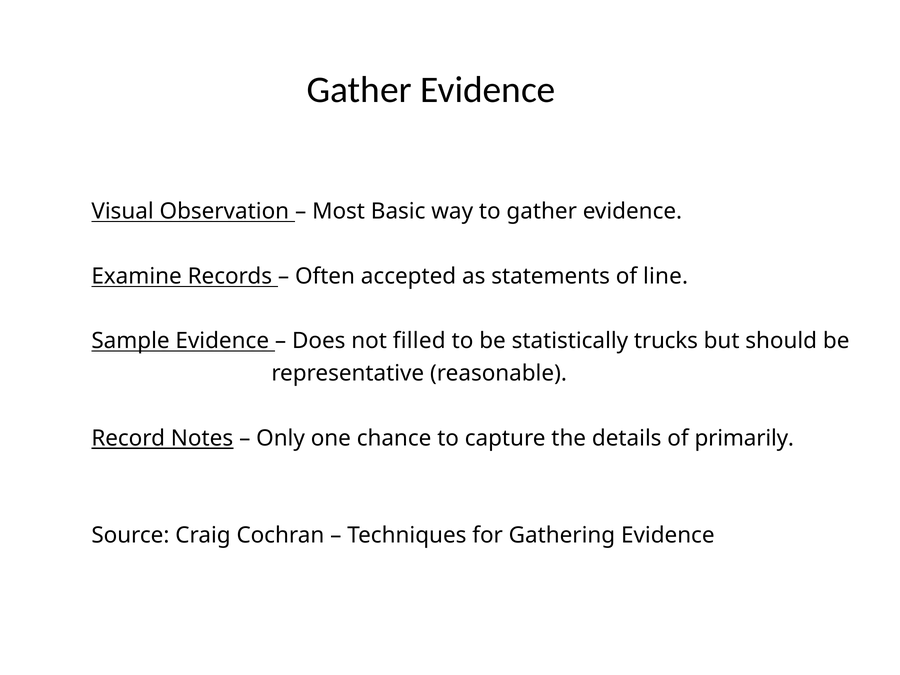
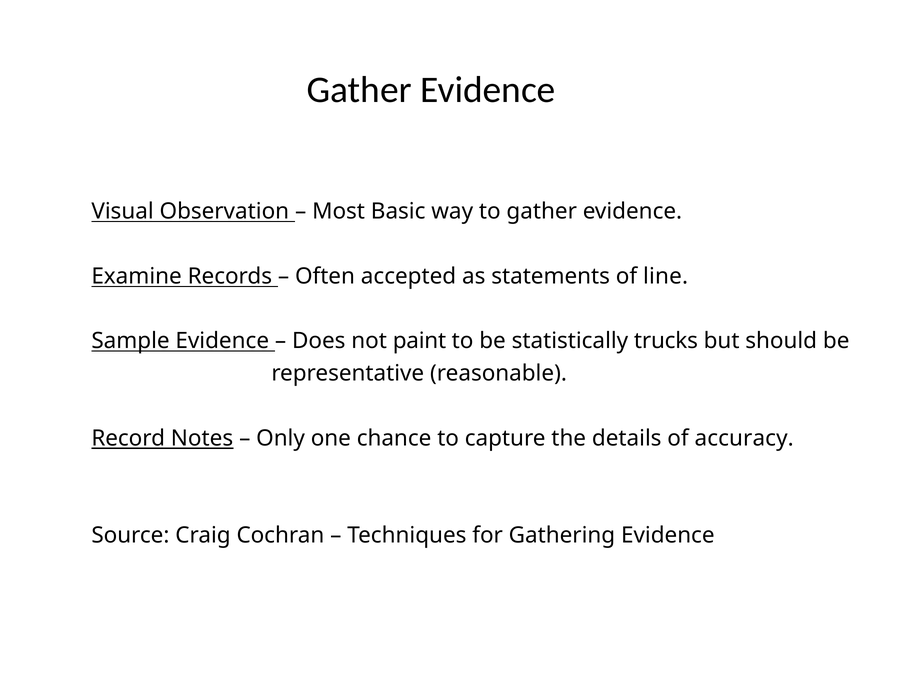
filled: filled -> paint
primarily: primarily -> accuracy
